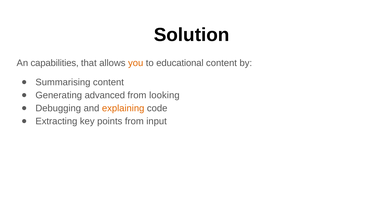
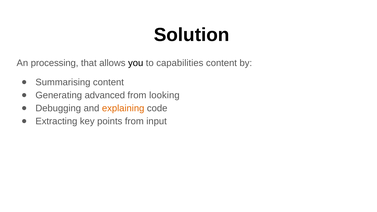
capabilities: capabilities -> processing
you colour: orange -> black
educational: educational -> capabilities
